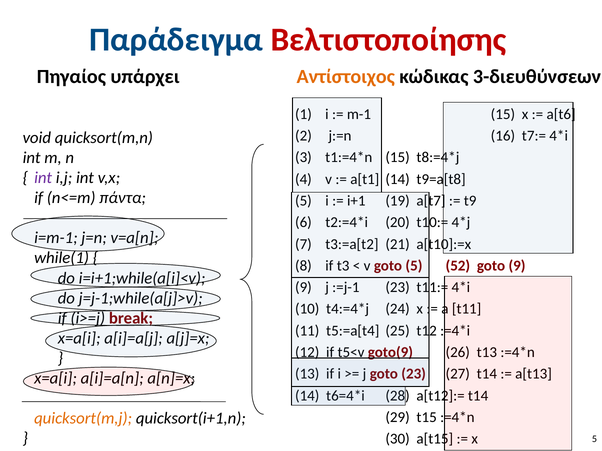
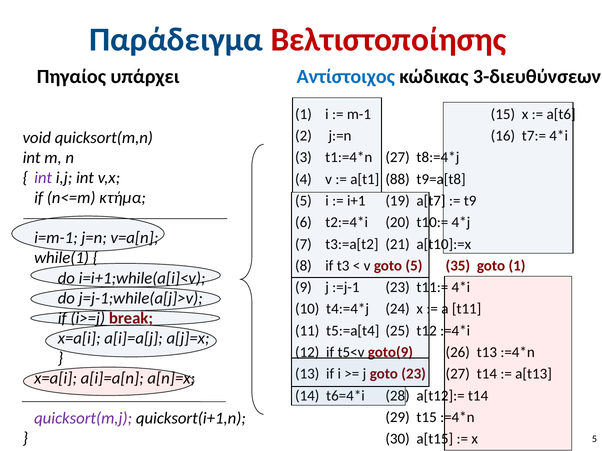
Αντίστοιχος colour: orange -> blue
15 at (398, 158): 15 -> 27
14 at (398, 179): 14 -> 88
πάντα: πάντα -> κτήμα
52: 52 -> 35
goto 9: 9 -> 1
quicksort(m,j colour: orange -> purple
